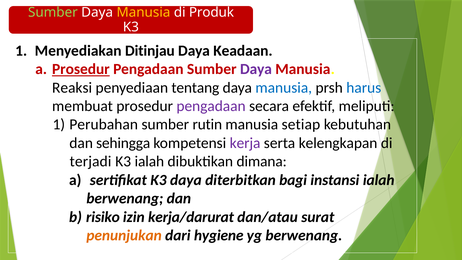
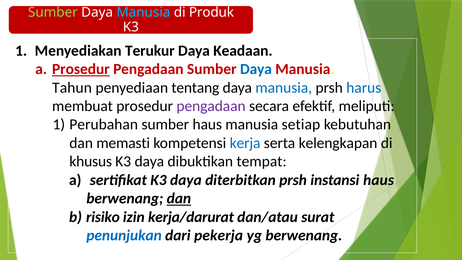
Manusia at (143, 13) colour: yellow -> light blue
Ditinjau: Ditinjau -> Terukur
Daya at (256, 69) colour: purple -> blue
Reaksi: Reaksi -> Tahun
sumber rutin: rutin -> haus
sehingga: sehingga -> memasti
kerja colour: purple -> blue
terjadi: terjadi -> khusus
ialah at (149, 161): ialah -> daya
dimana: dimana -> tempat
diterbitkan bagi: bagi -> prsh
instansi ialah: ialah -> haus
dan at (179, 198) underline: none -> present
penunjukan colour: orange -> blue
hygiene: hygiene -> pekerja
